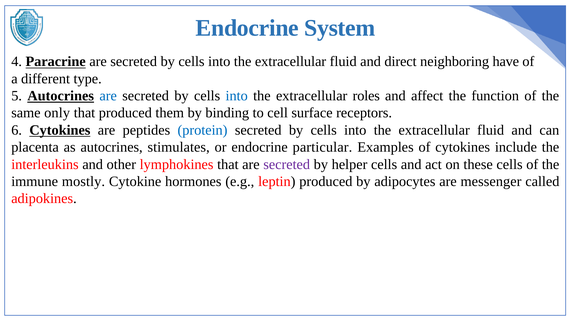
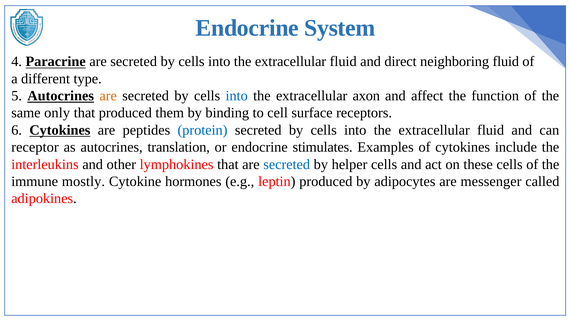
neighboring have: have -> fluid
are at (108, 96) colour: blue -> orange
roles: roles -> axon
placenta: placenta -> receptor
stimulates: stimulates -> translation
particular: particular -> stimulates
secreted at (287, 164) colour: purple -> blue
